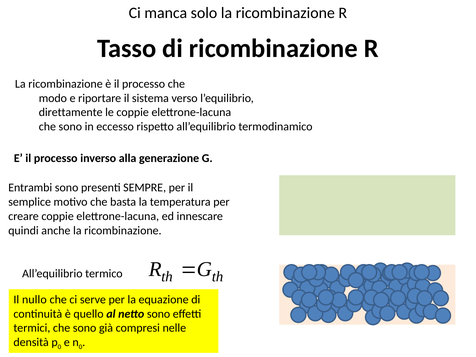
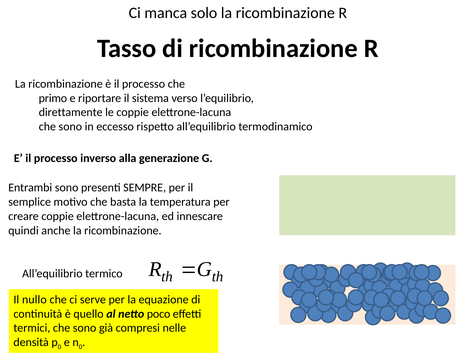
modo: modo -> primo
netto sono: sono -> poco
